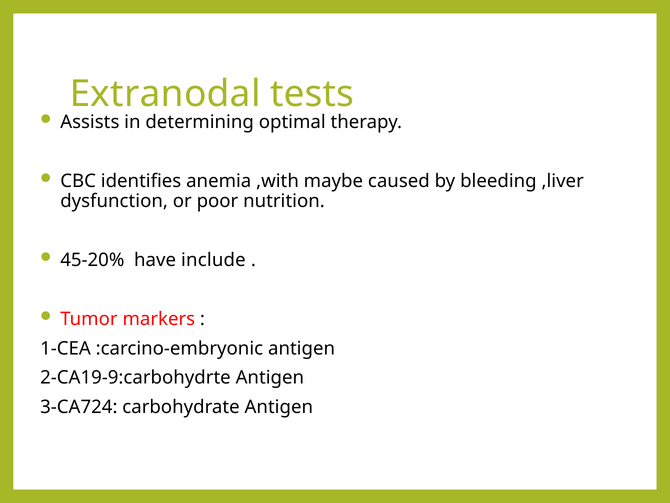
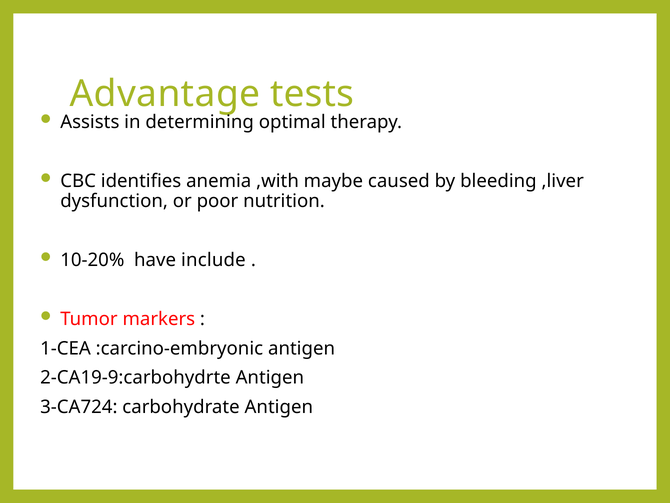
Extranodal: Extranodal -> Advantage
45-20%: 45-20% -> 10-20%
